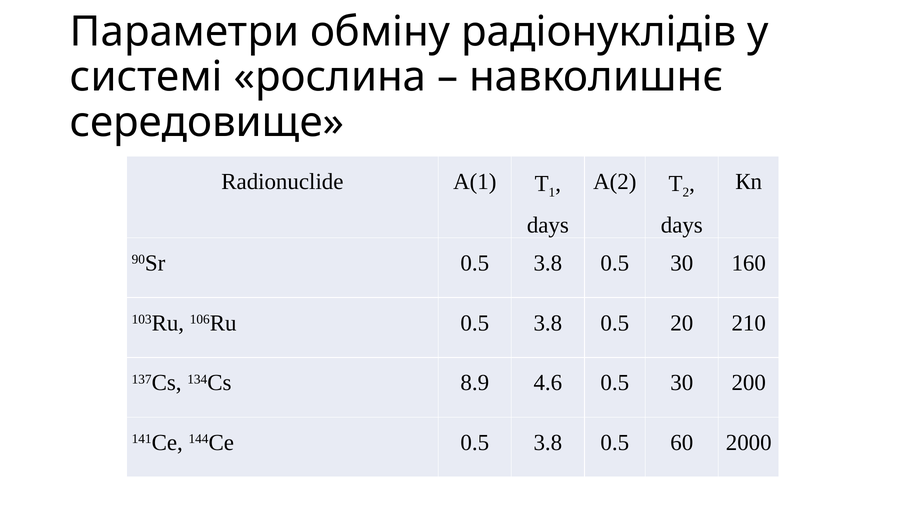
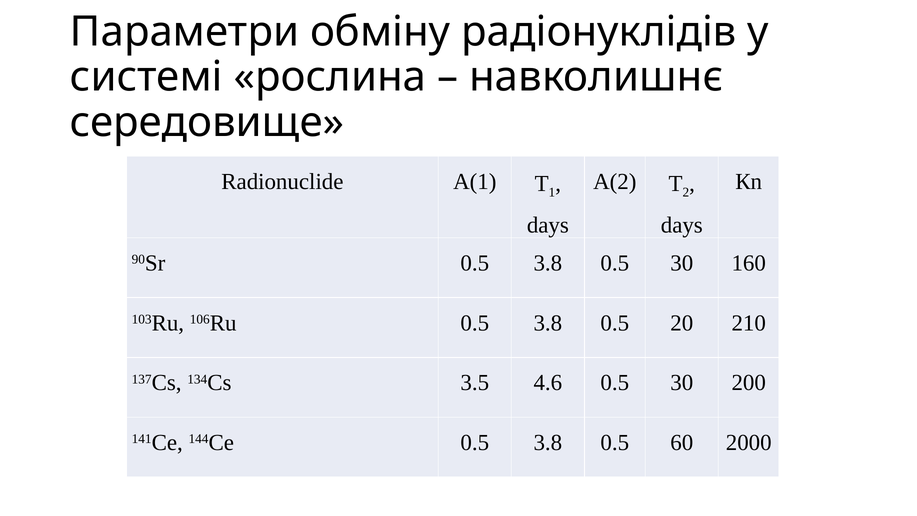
8.9: 8.9 -> 3.5
